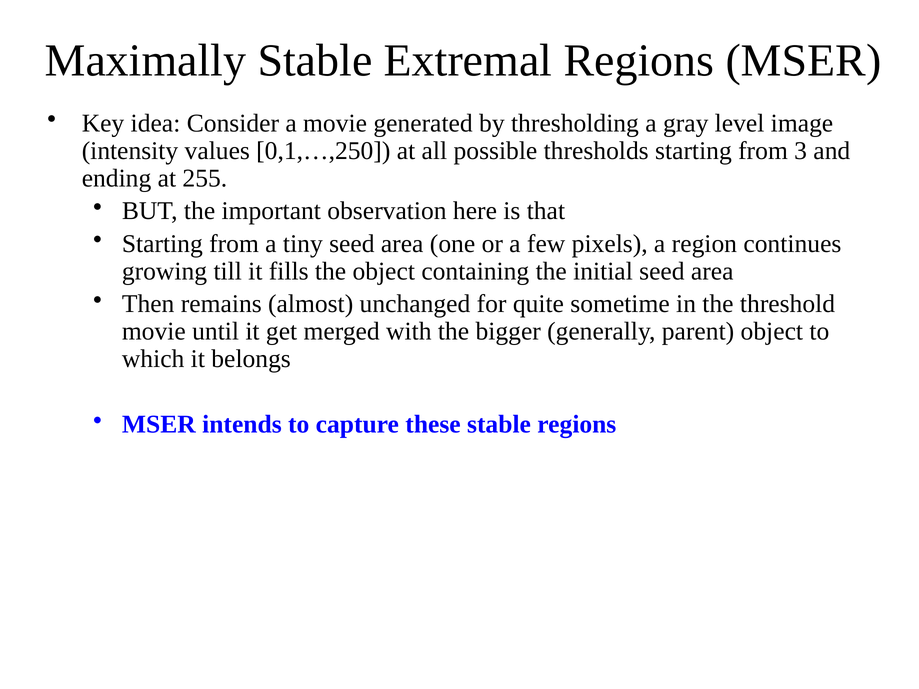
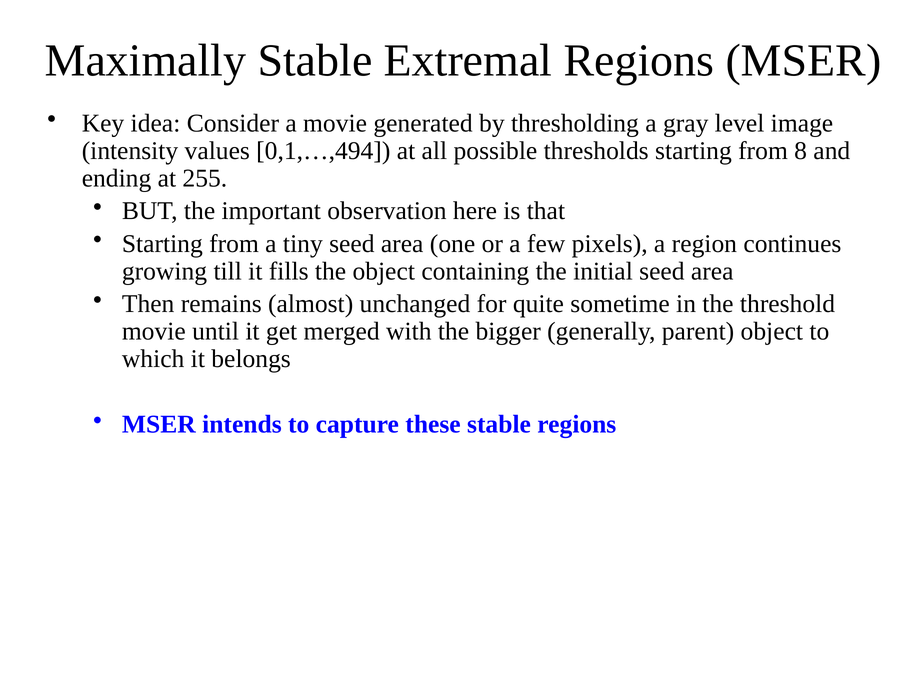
0,1,…,250: 0,1,…,250 -> 0,1,…,494
3: 3 -> 8
